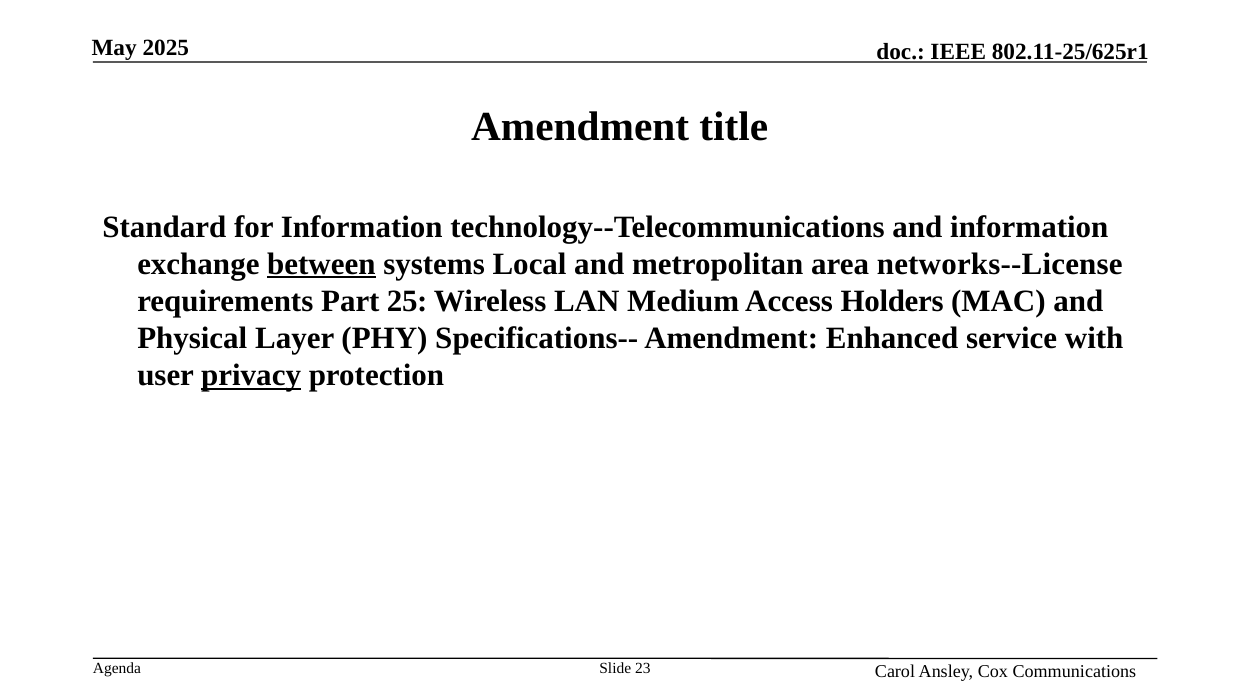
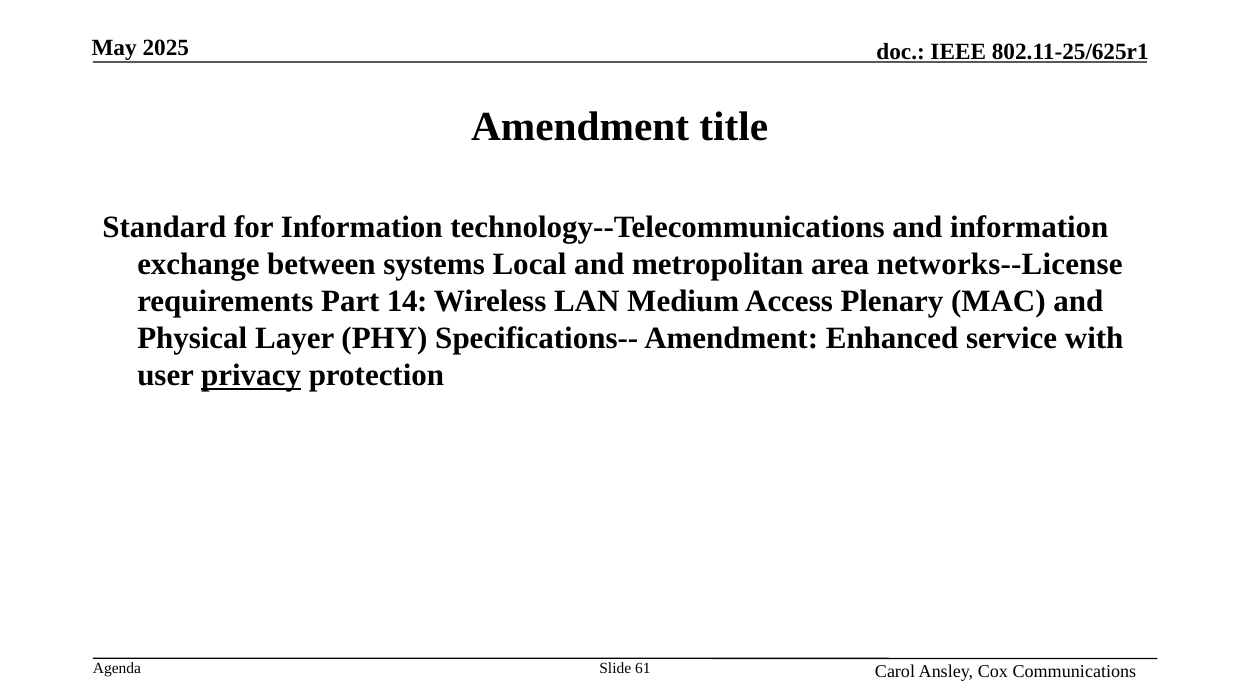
between underline: present -> none
25: 25 -> 14
Holders: Holders -> Plenary
23: 23 -> 61
